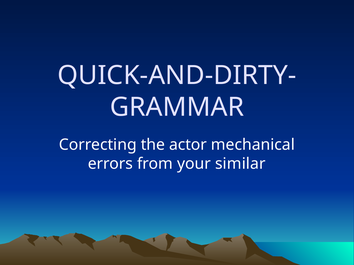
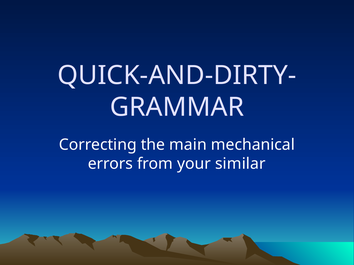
actor: actor -> main
